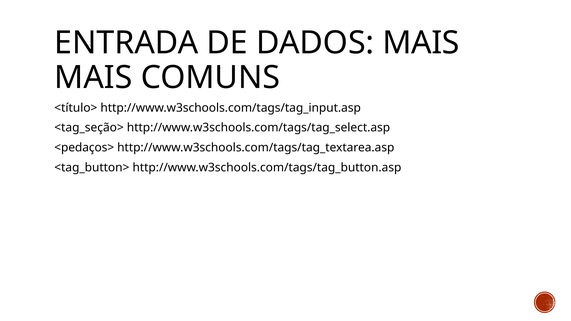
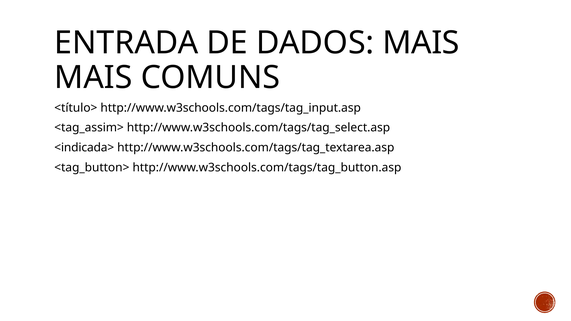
<tag_seção>: <tag_seção> -> <tag_assim>
<pedaços>: <pedaços> -> <indicada>
